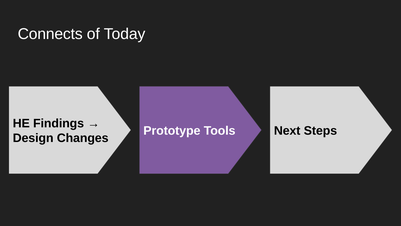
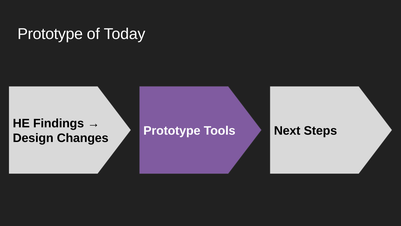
Connects at (50, 34): Connects -> Prototype
